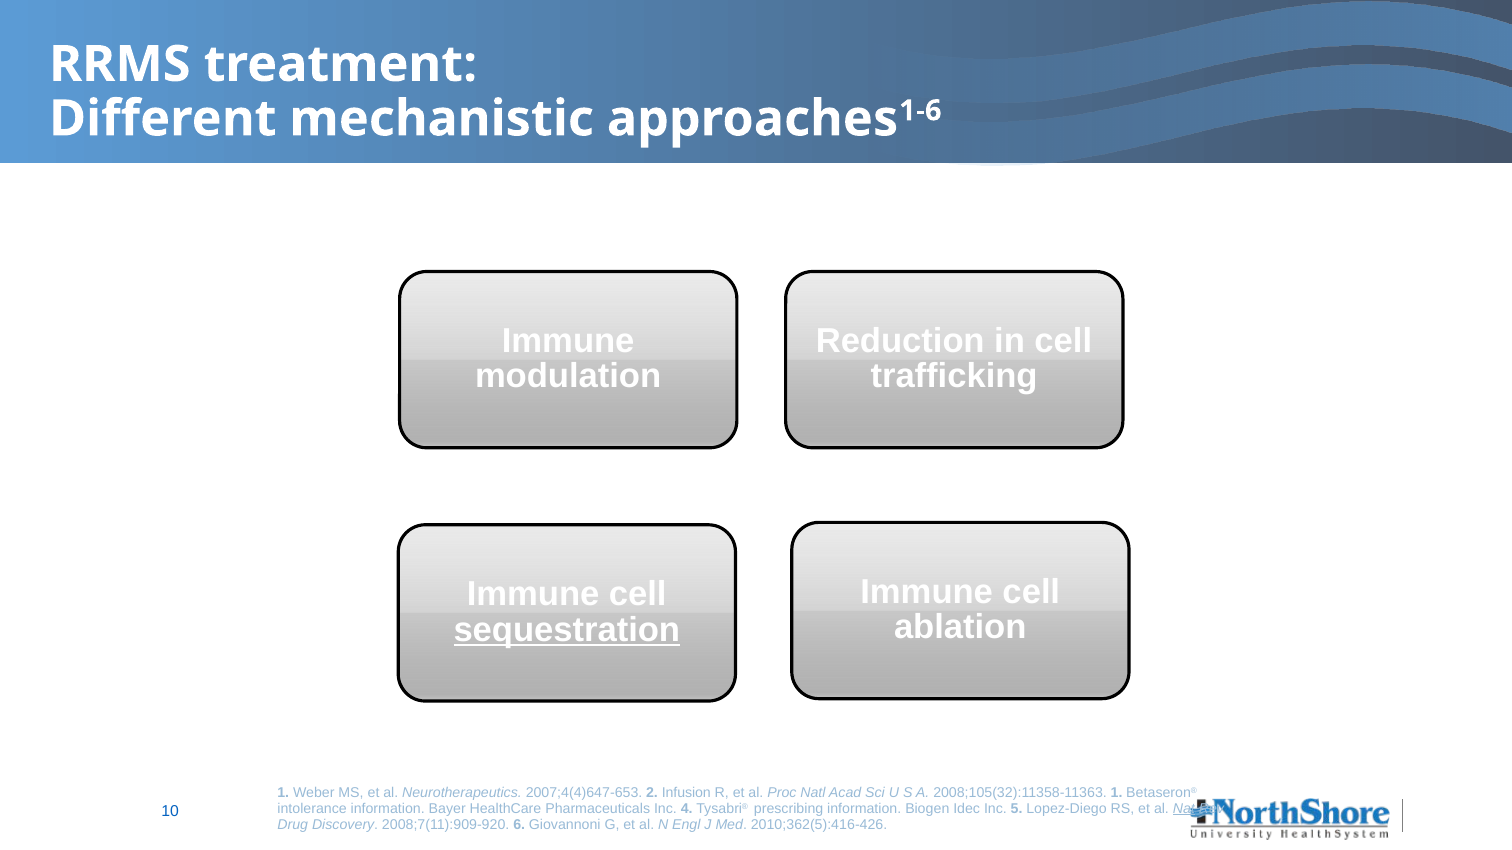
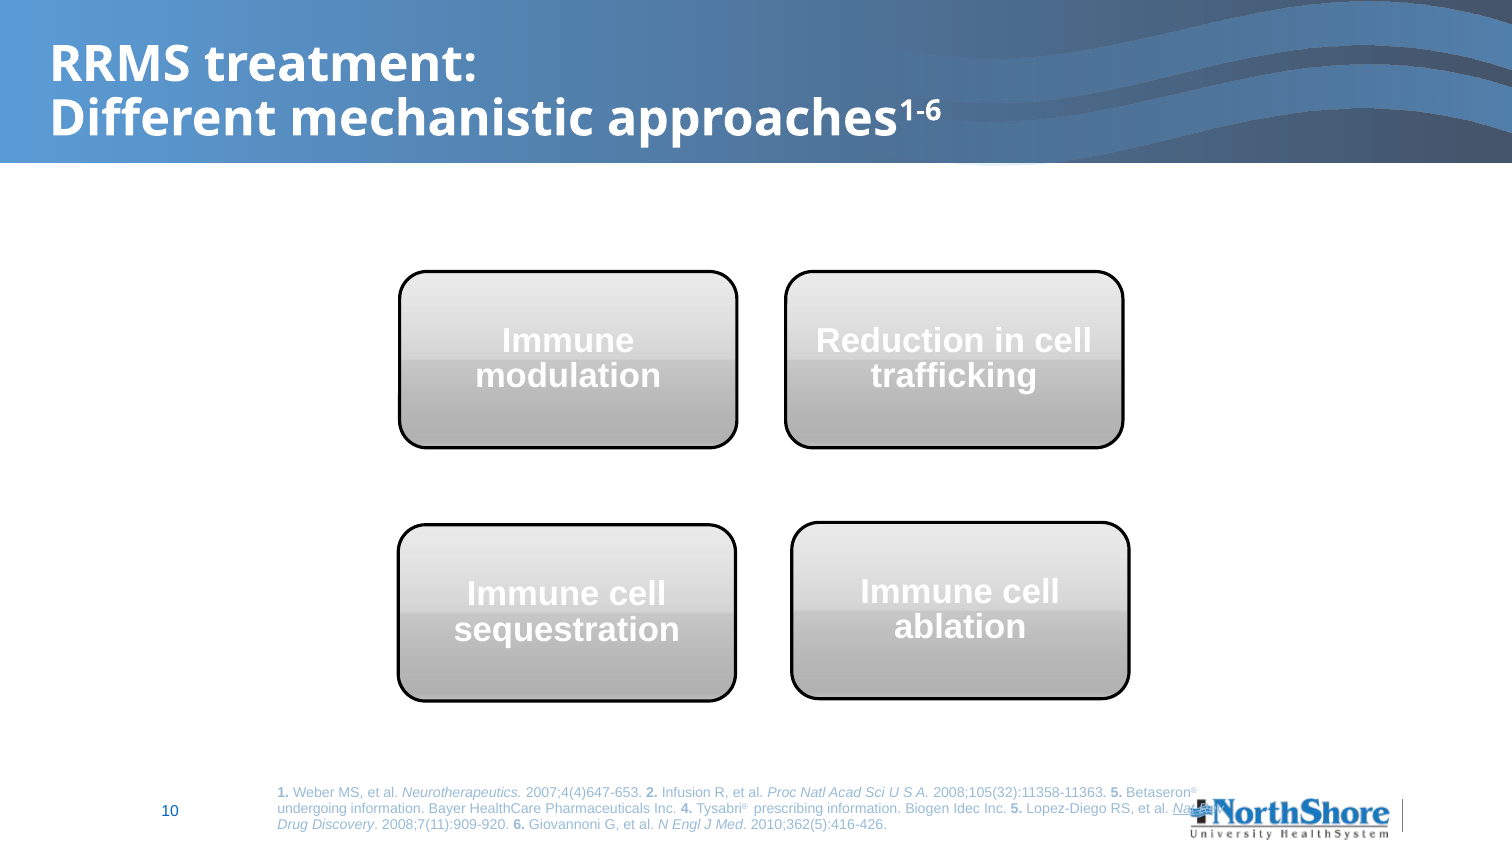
sequestration underline: present -> none
2008;105(32):11358-11363 1: 1 -> 5
intolerance: intolerance -> undergoing
